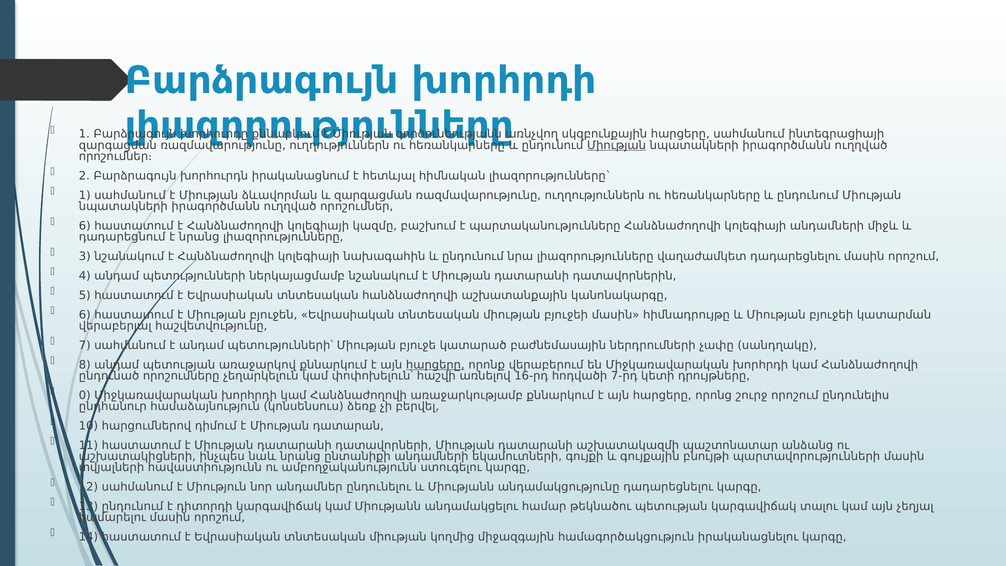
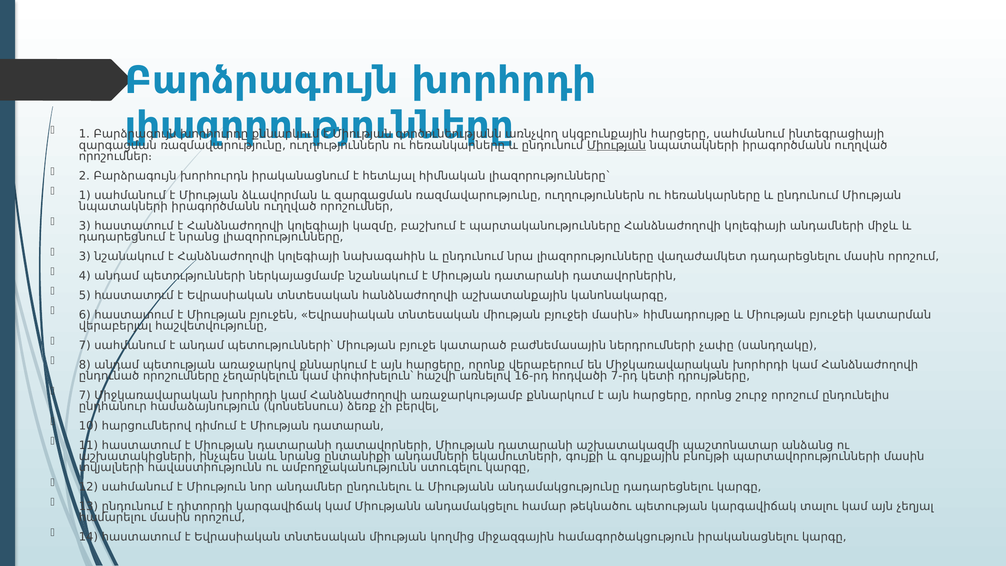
6 at (85, 226): 6 -> 3
հարցերը at (435, 365) underline: present -> none
0 at (85, 395): 0 -> 7
